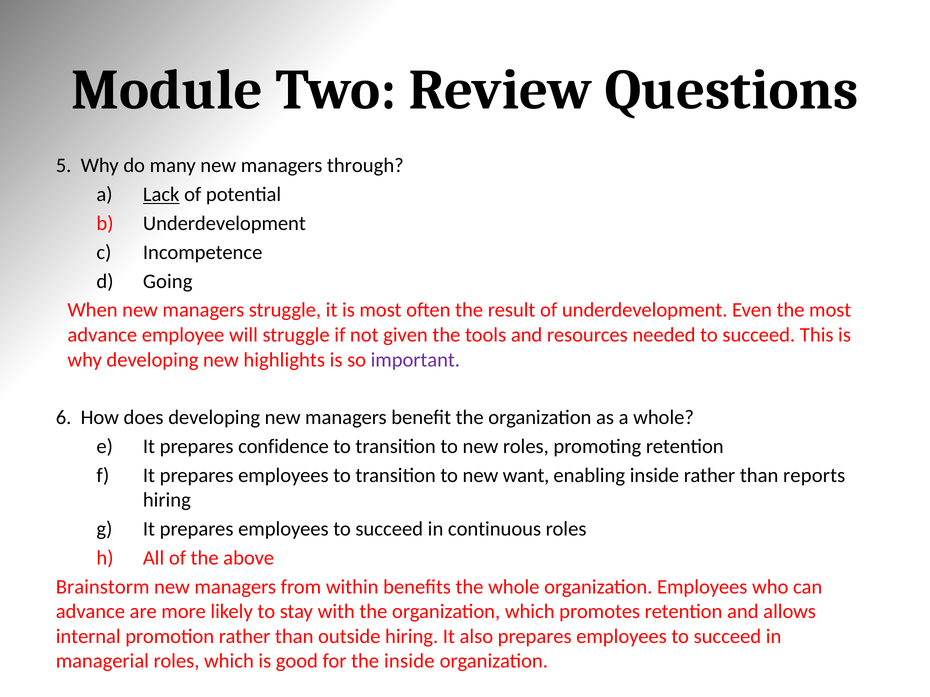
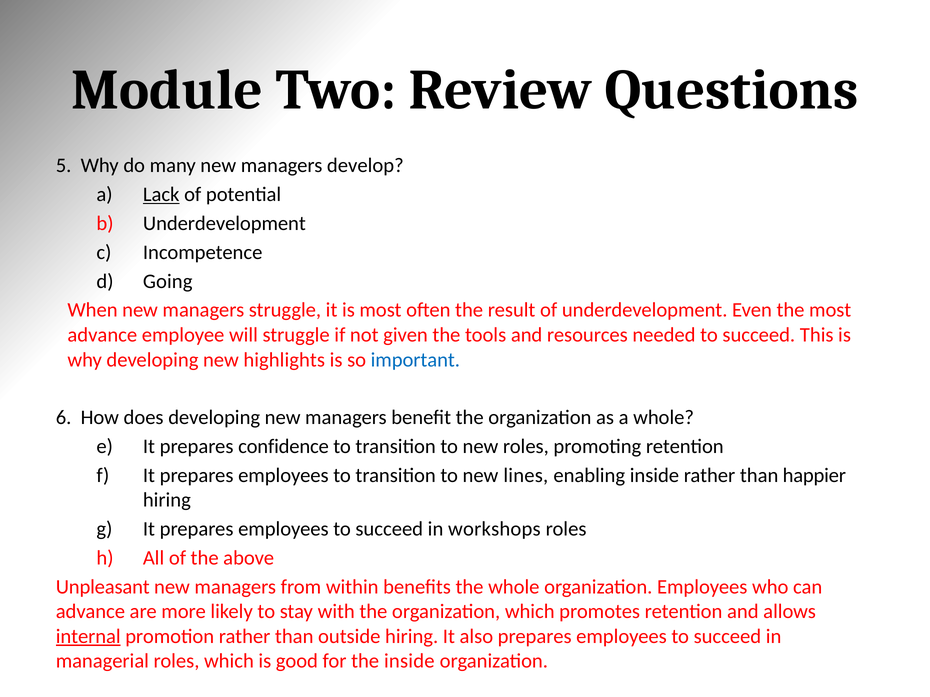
through: through -> develop
important colour: purple -> blue
want: want -> lines
reports: reports -> happier
continuous: continuous -> workshops
Brainstorm: Brainstorm -> Unpleasant
internal underline: none -> present
